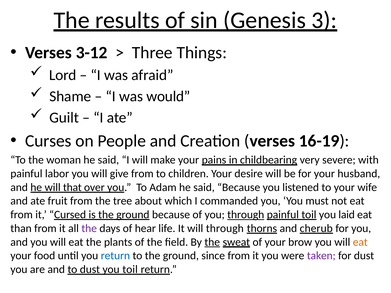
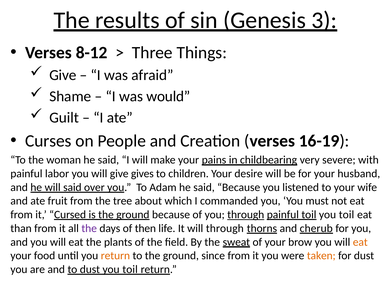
3-12: 3-12 -> 8-12
Lord at (63, 75): Lord -> Give
give from: from -> gives
will that: that -> said
toil you laid: laid -> toil
hear: hear -> then
the at (212, 242) underline: present -> none
return at (115, 256) colour: blue -> orange
taken colour: purple -> orange
